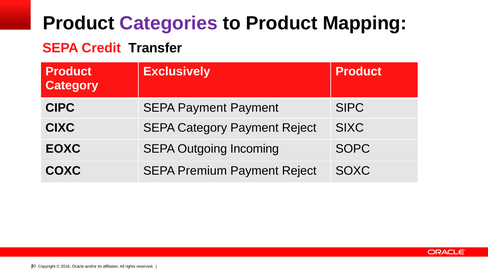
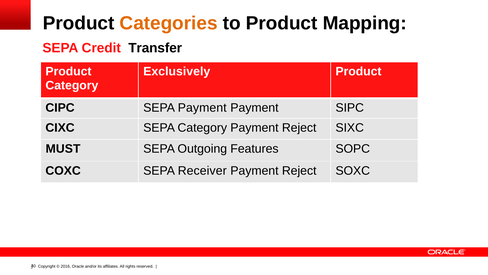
Categories colour: purple -> orange
EOXC: EOXC -> MUST
Incoming: Incoming -> Features
Premium: Premium -> Receiver
